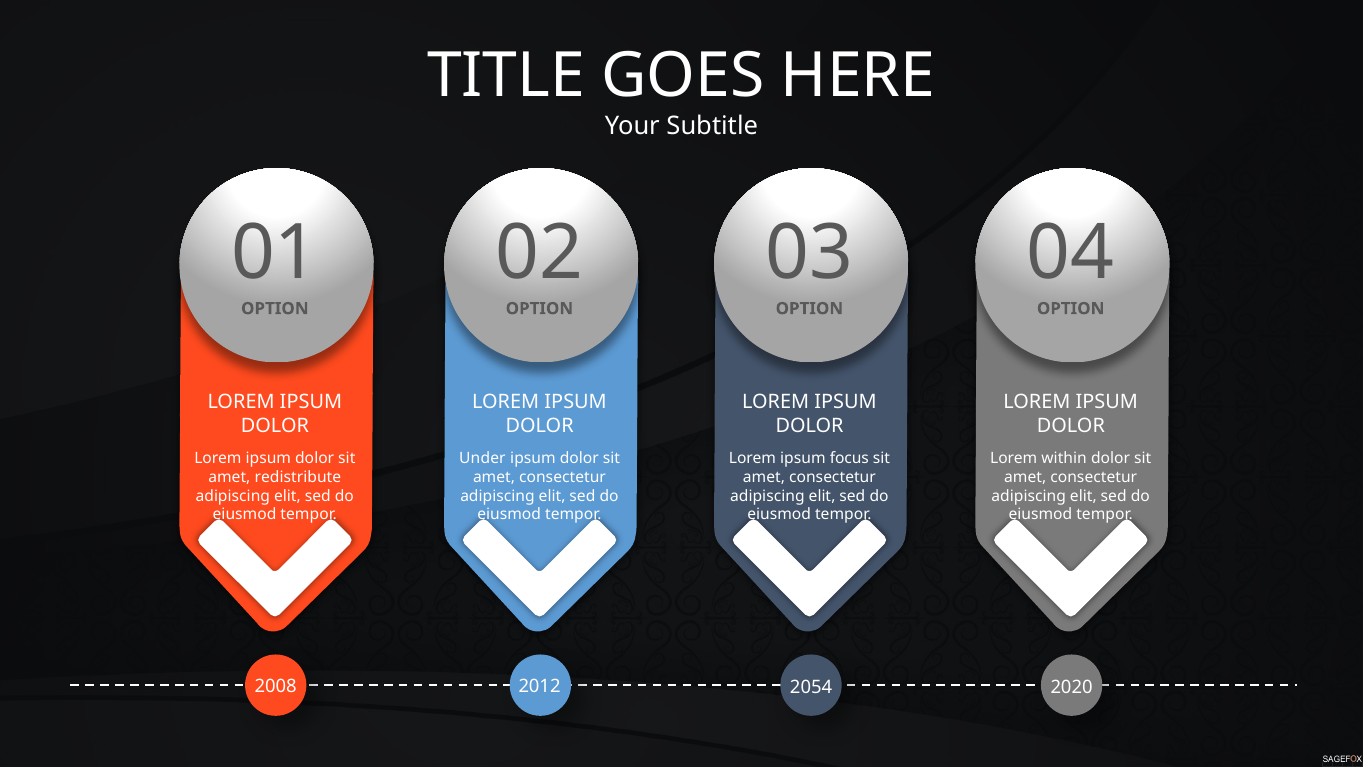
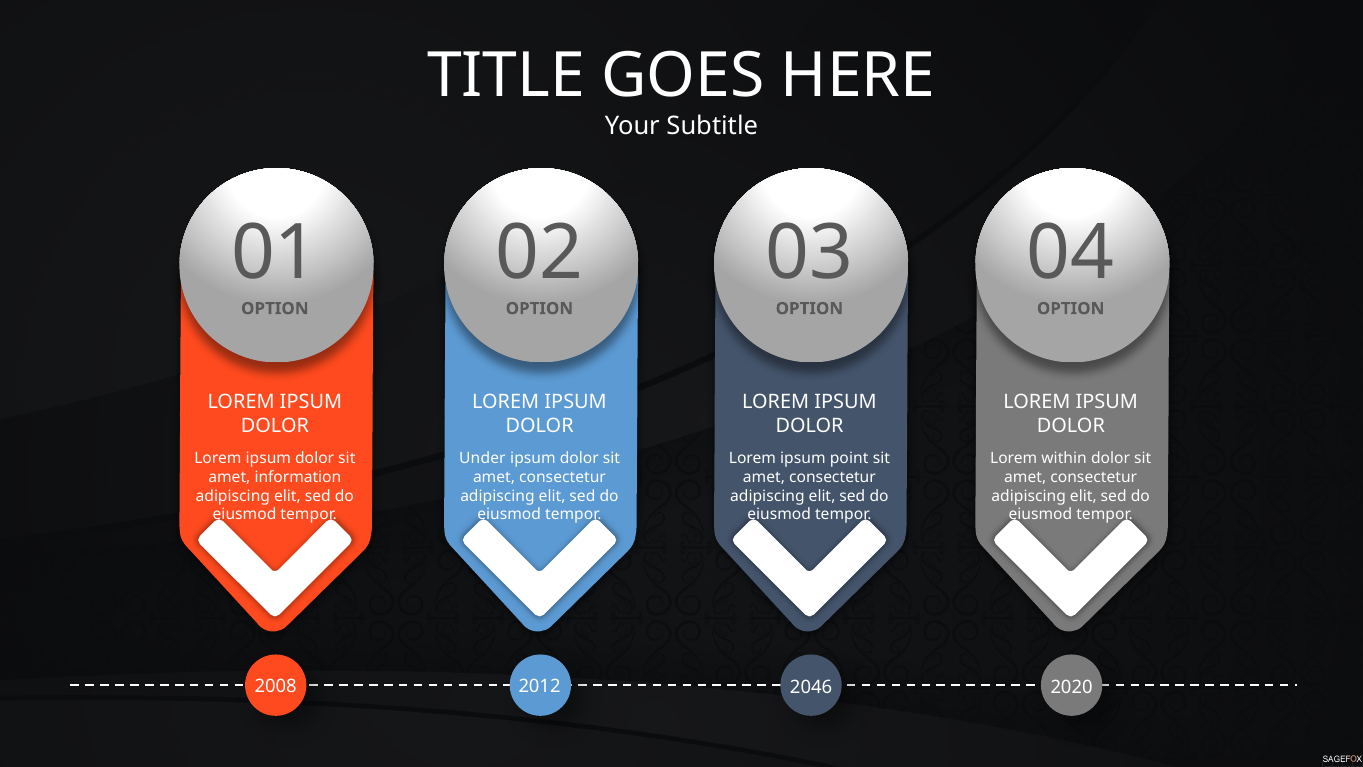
focus: focus -> point
redistribute: redistribute -> information
2054: 2054 -> 2046
